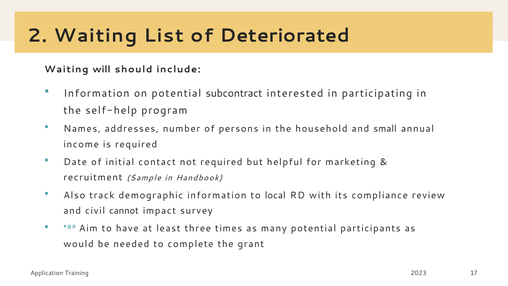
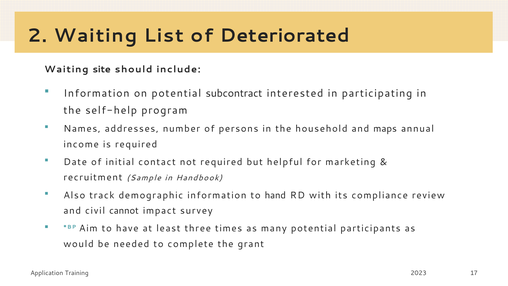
will: will -> site
small: small -> maps
local: local -> hand
